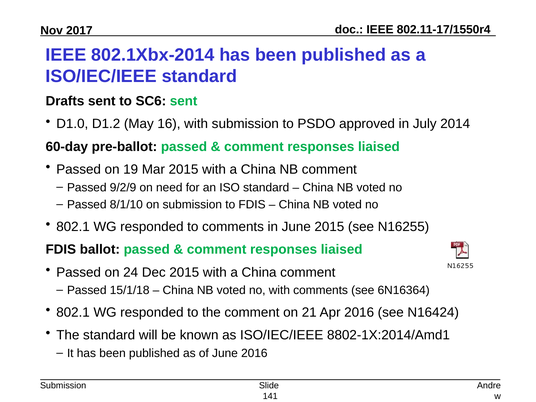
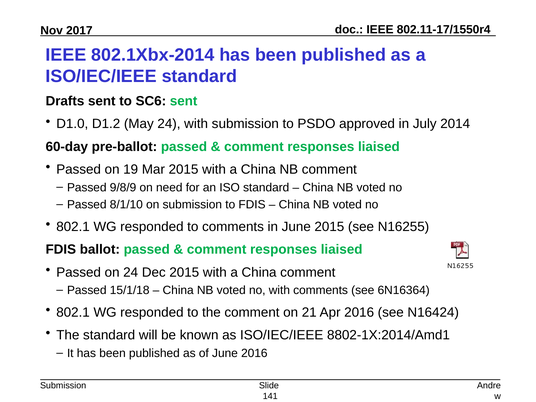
May 16: 16 -> 24
9/2/9: 9/2/9 -> 9/8/9
